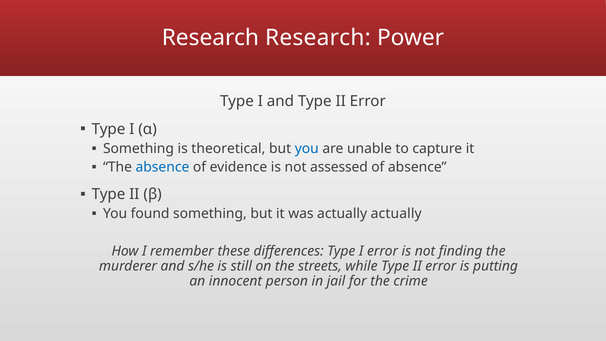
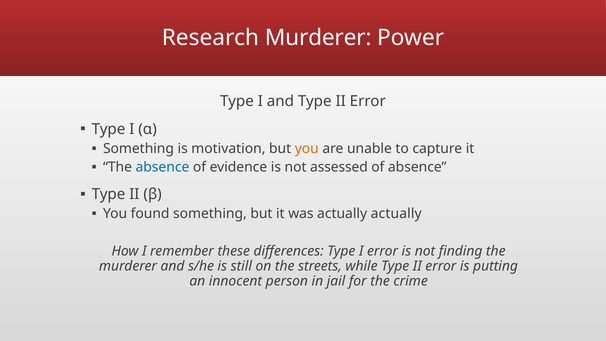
Research Research: Research -> Murderer
theoretical: theoretical -> motivation
you at (307, 148) colour: blue -> orange
